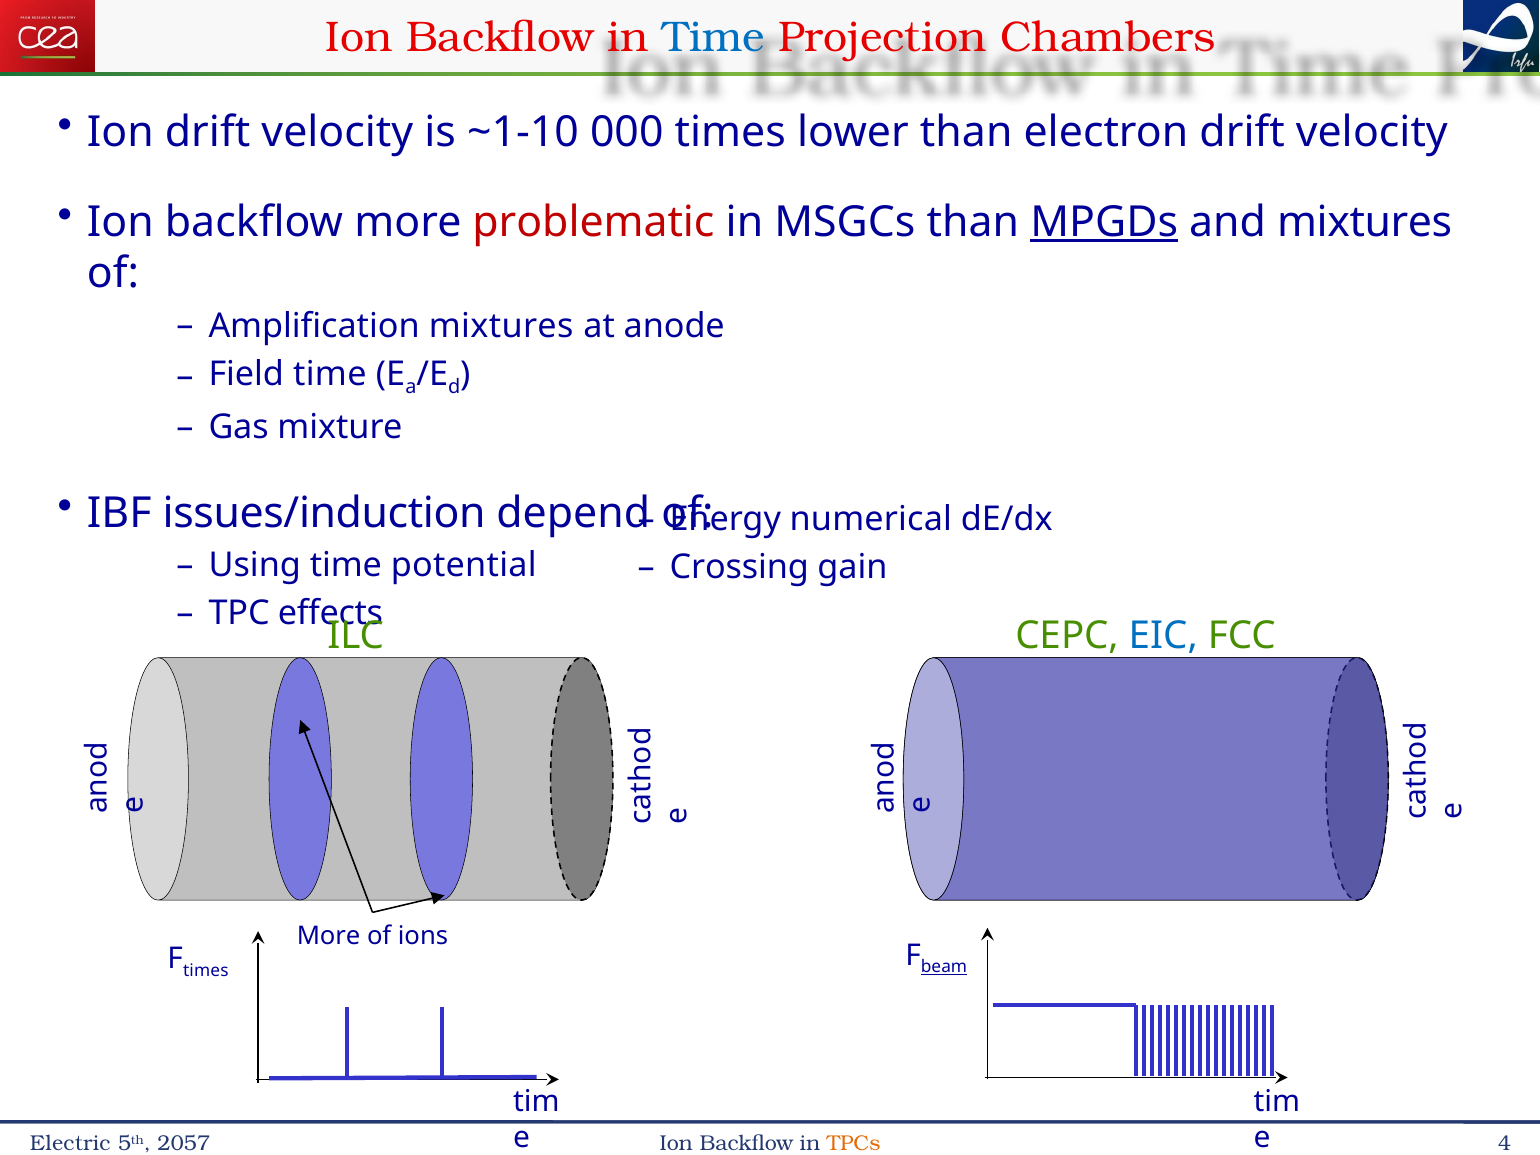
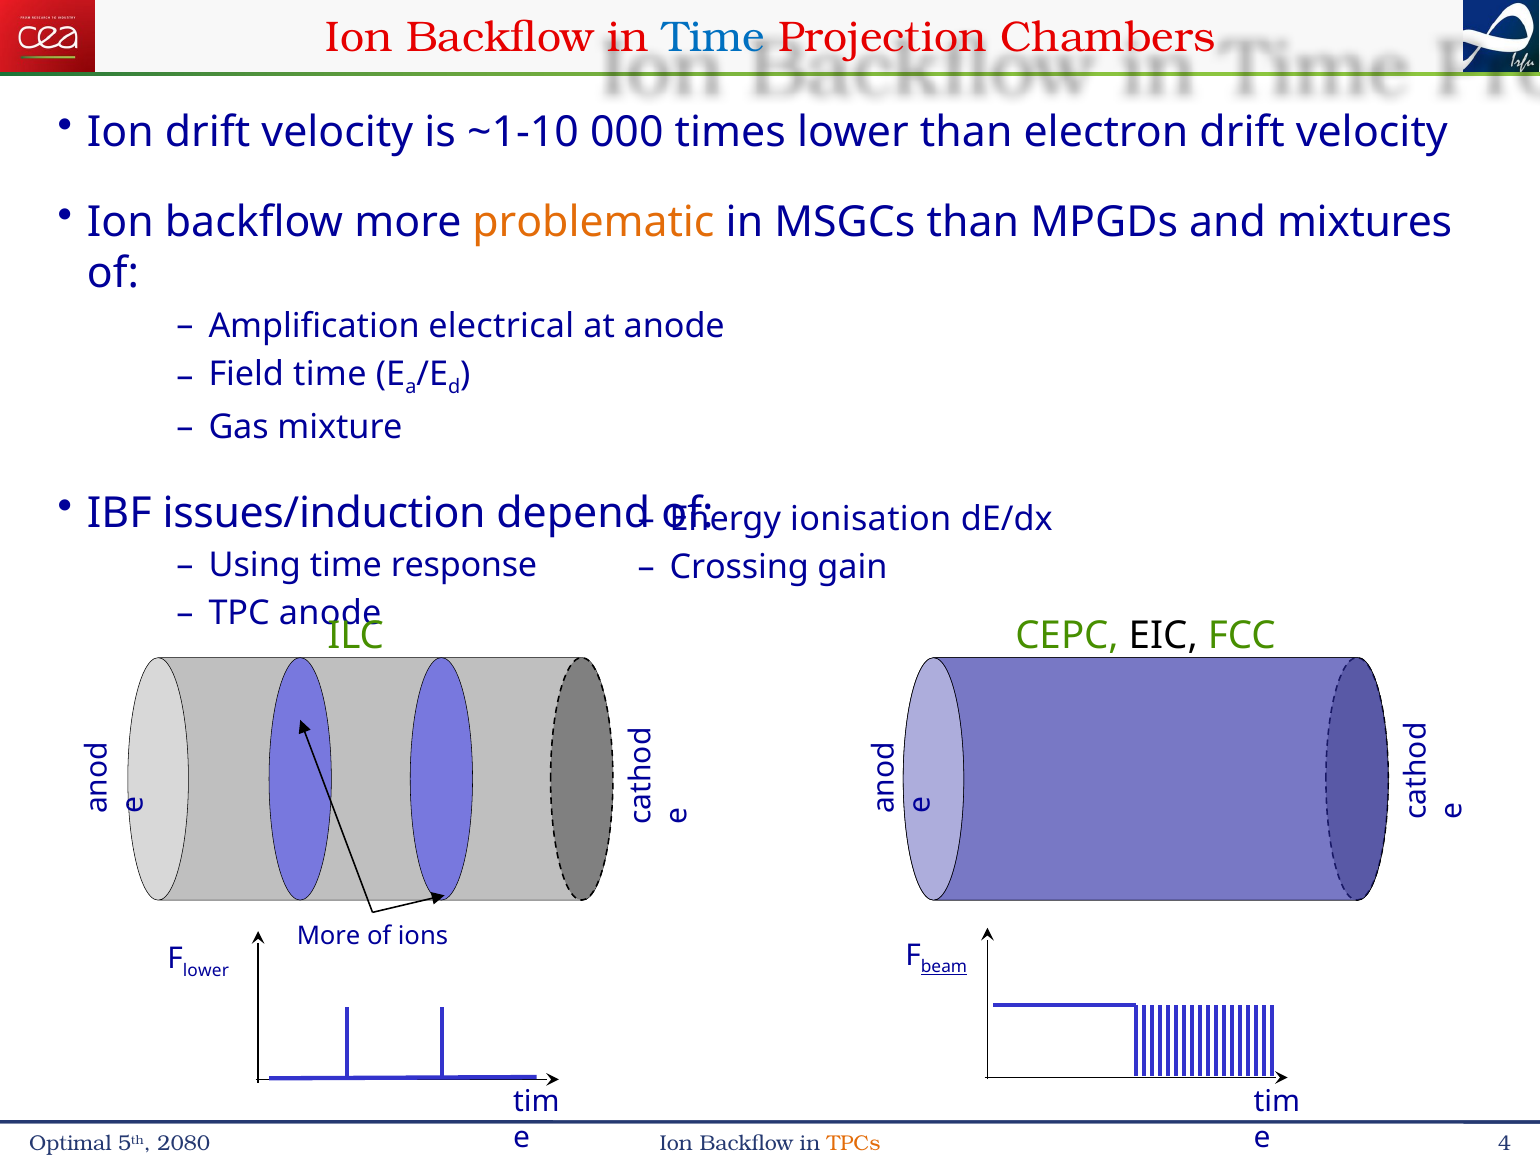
problematic colour: red -> orange
MPGDs underline: present -> none
Amplification mixtures: mixtures -> electrical
numerical: numerical -> ionisation
potential: potential -> response
TPC effects: effects -> anode
EIC colour: blue -> black
times at (206, 970): times -> lower
Electric: Electric -> Optimal
2057: 2057 -> 2080
